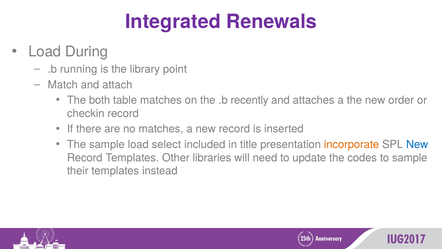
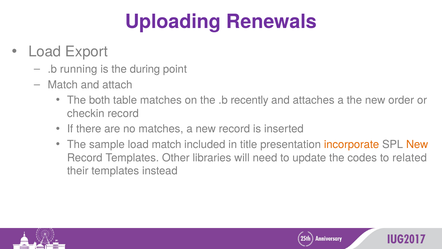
Integrated: Integrated -> Uploading
During: During -> Export
library: library -> during
load select: select -> match
New at (417, 144) colour: blue -> orange
to sample: sample -> related
